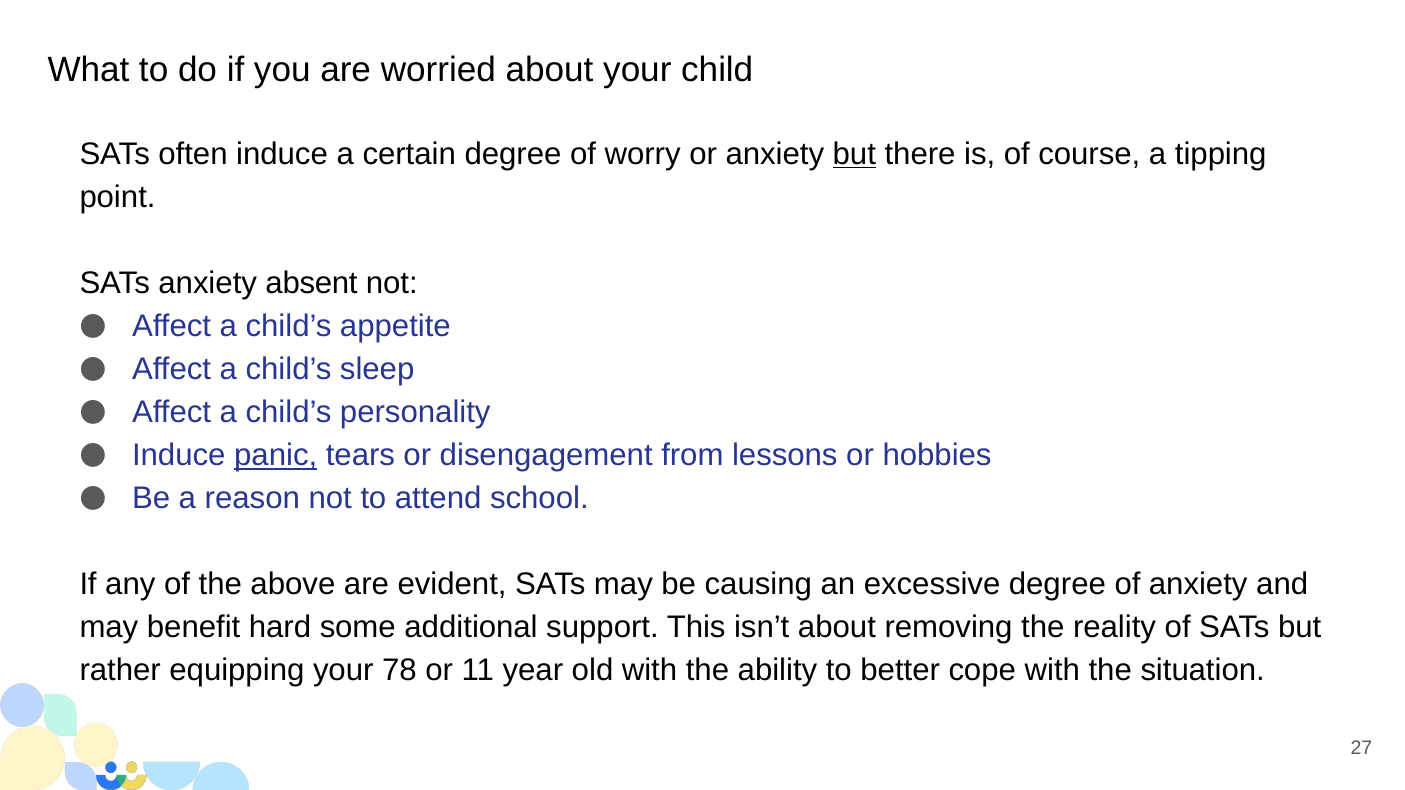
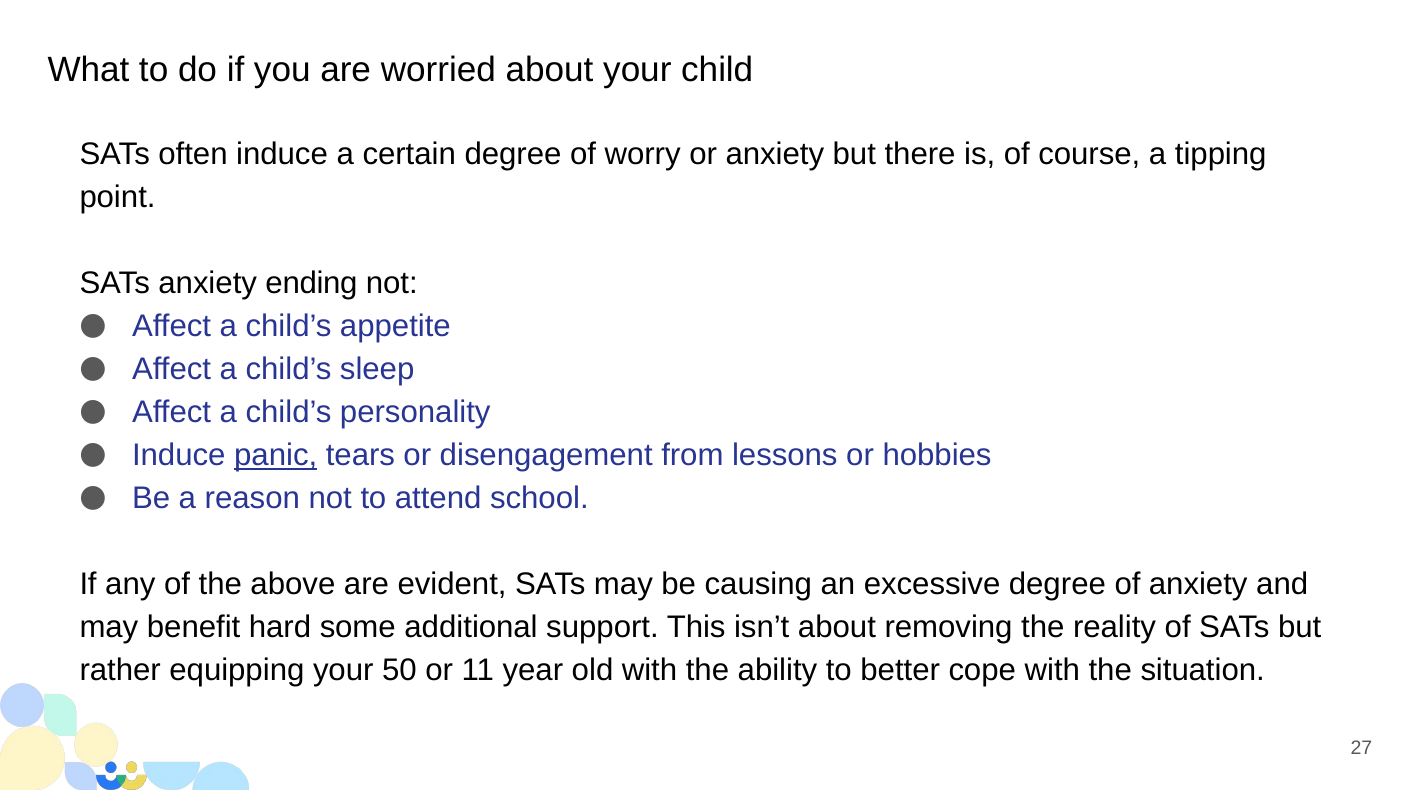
but at (854, 154) underline: present -> none
absent: absent -> ending
78: 78 -> 50
